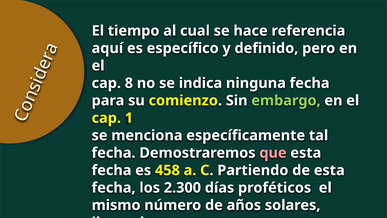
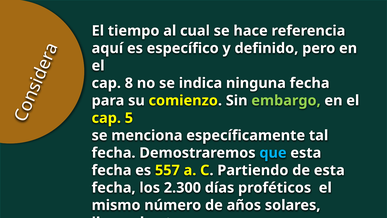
1: 1 -> 5
que colour: pink -> light blue
458: 458 -> 557
